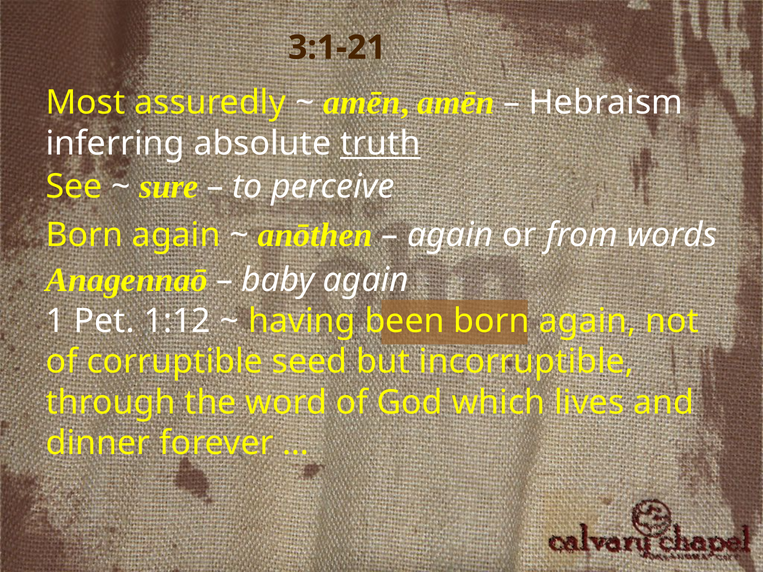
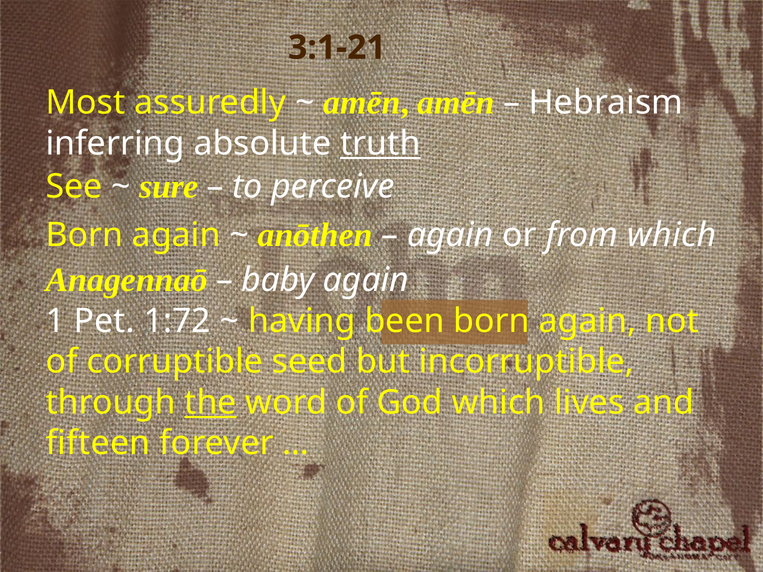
from words: words -> which
1:12: 1:12 -> 1:72
the underline: none -> present
dinner: dinner -> fifteen
